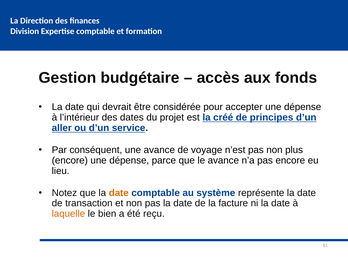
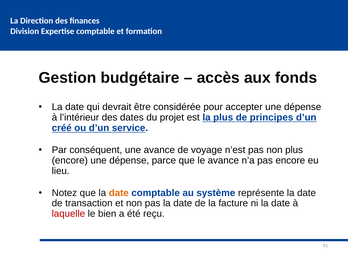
la créé: créé -> plus
aller: aller -> créé
laquelle colour: orange -> red
